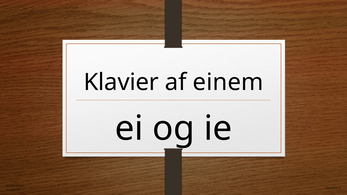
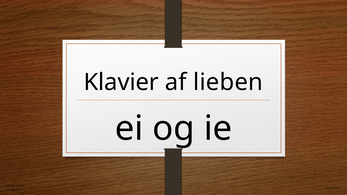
einem: einem -> lieben
